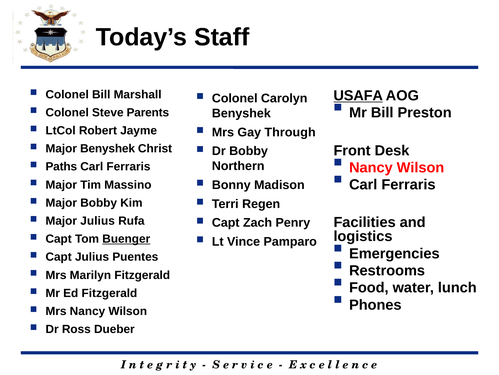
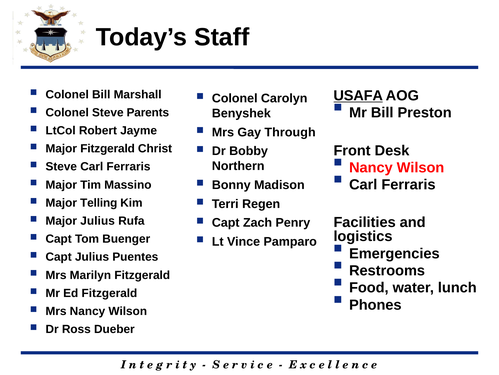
Major Benyshek: Benyshek -> Fitzgerald
Paths at (61, 166): Paths -> Steve
Major Bobby: Bobby -> Telling
Buenger underline: present -> none
